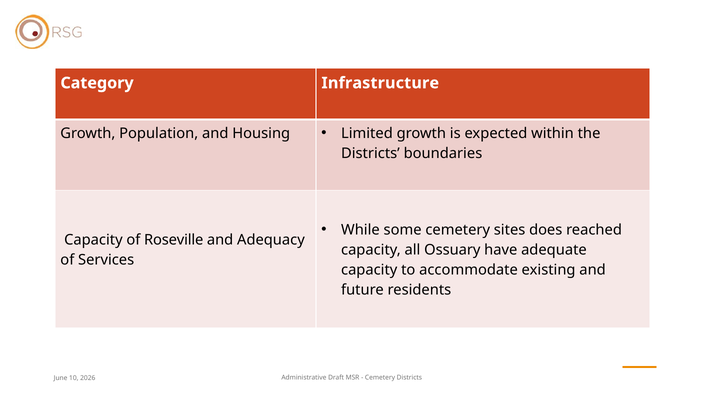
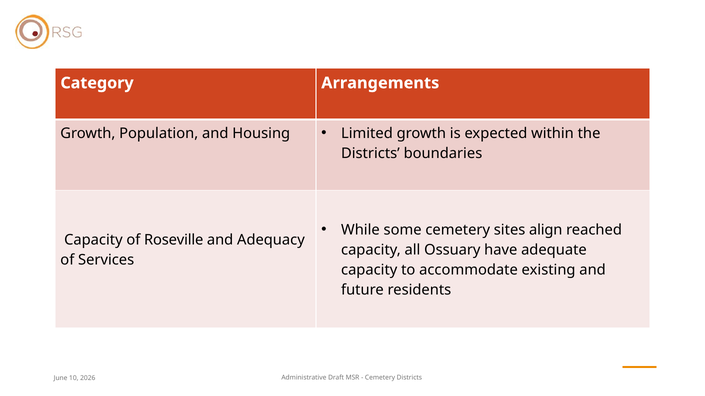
Infrastructure: Infrastructure -> Arrangements
does: does -> align
